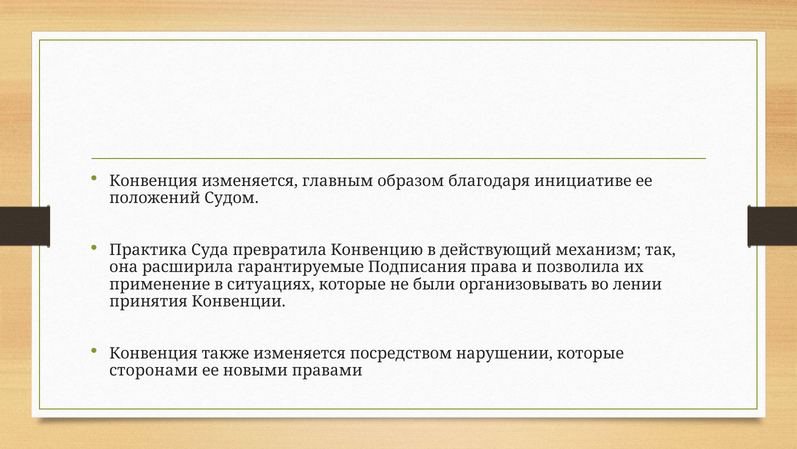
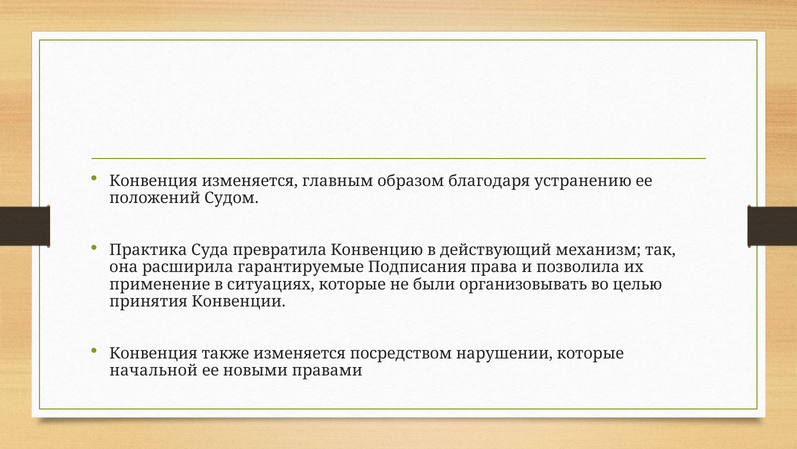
инициативе: инициативе -> устранению
лении: лении -> целью
сторонами: сторонами -> начальной
